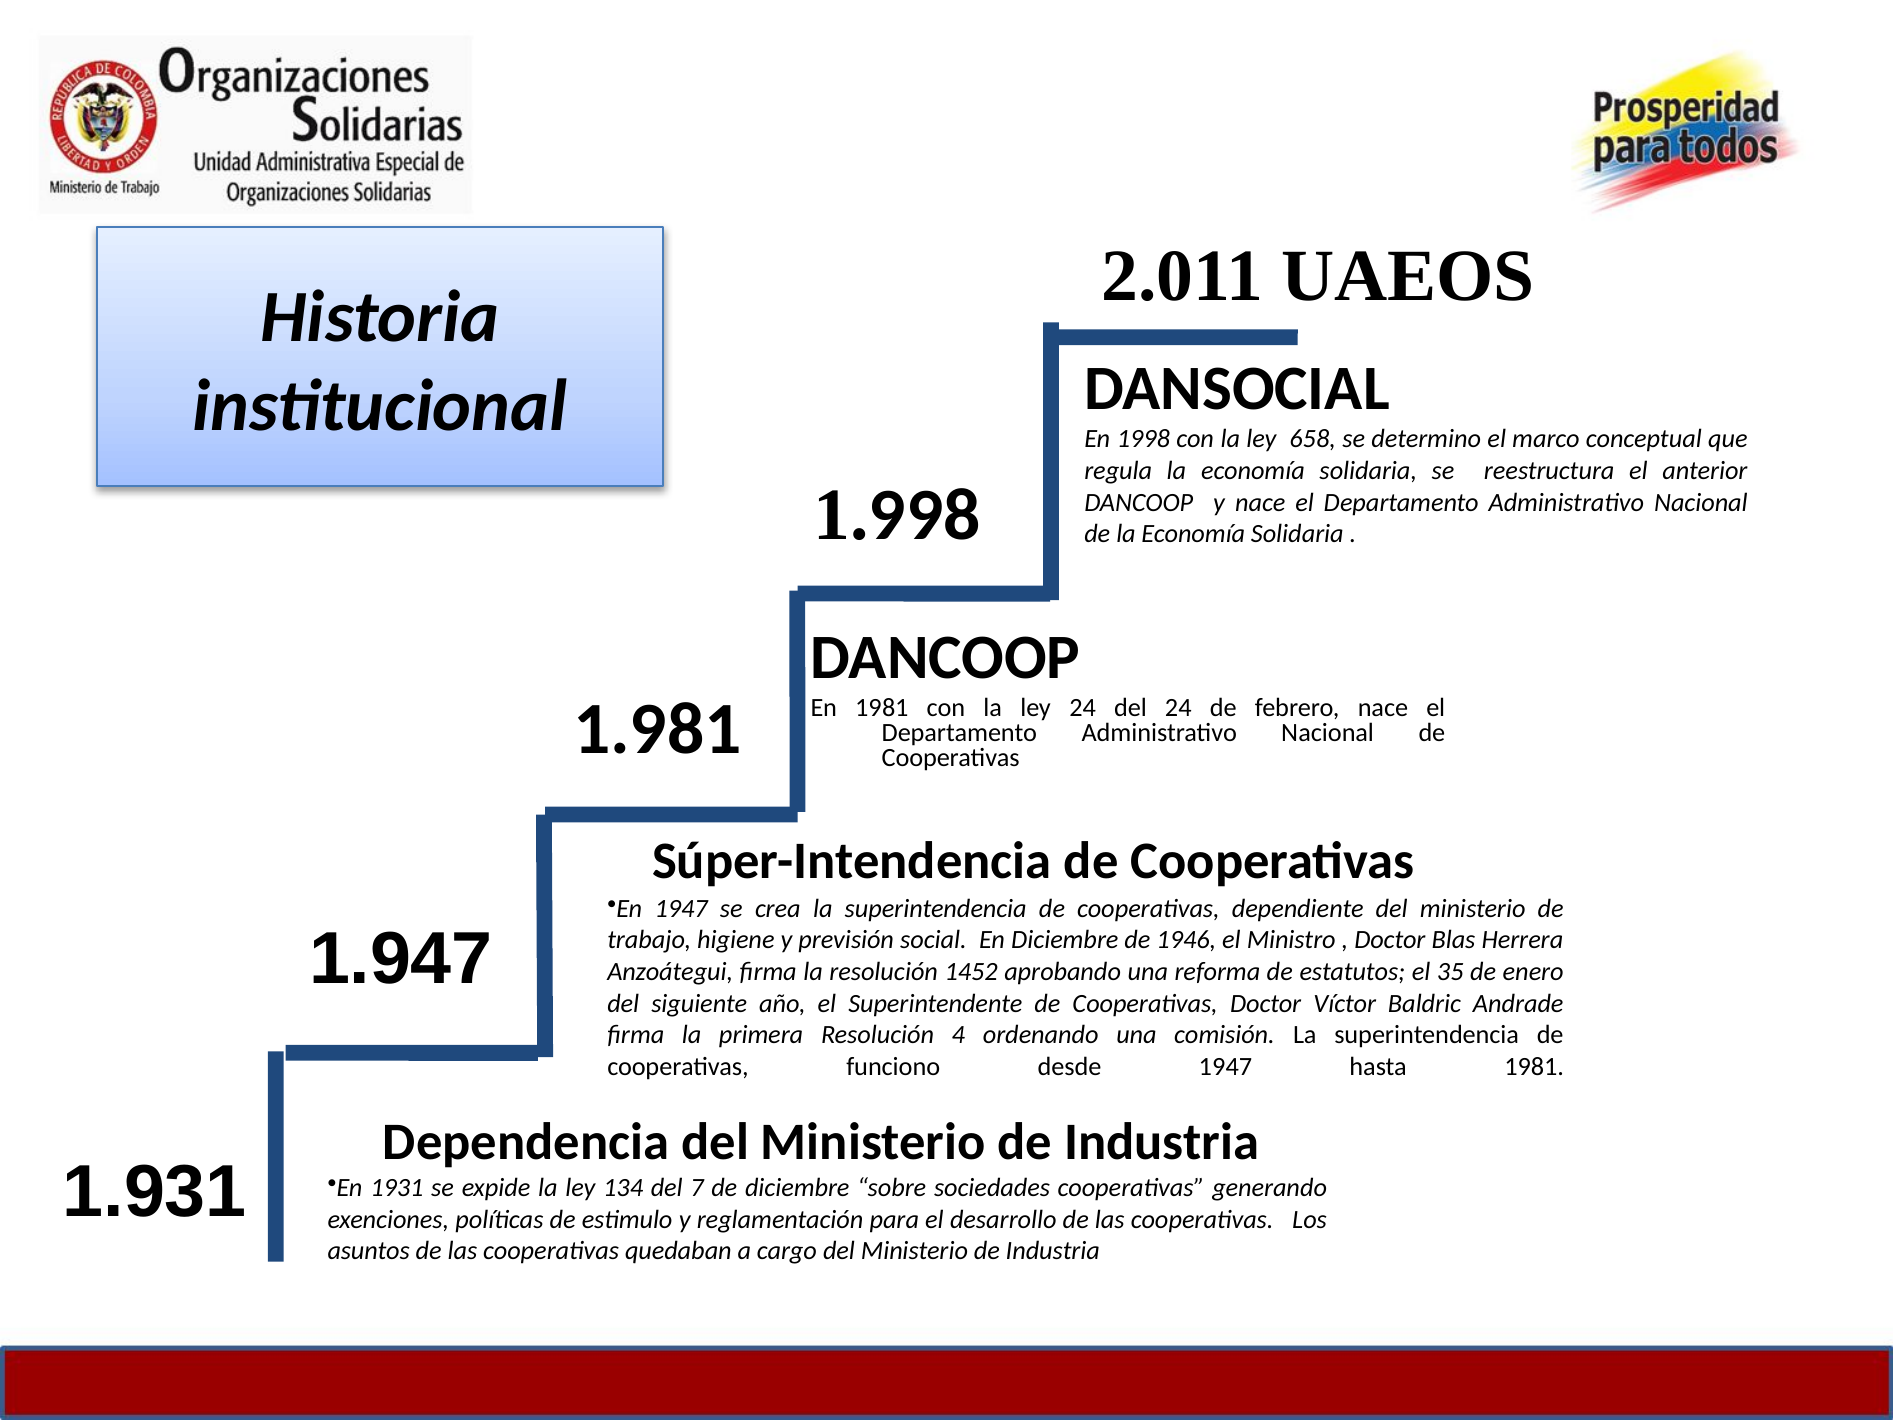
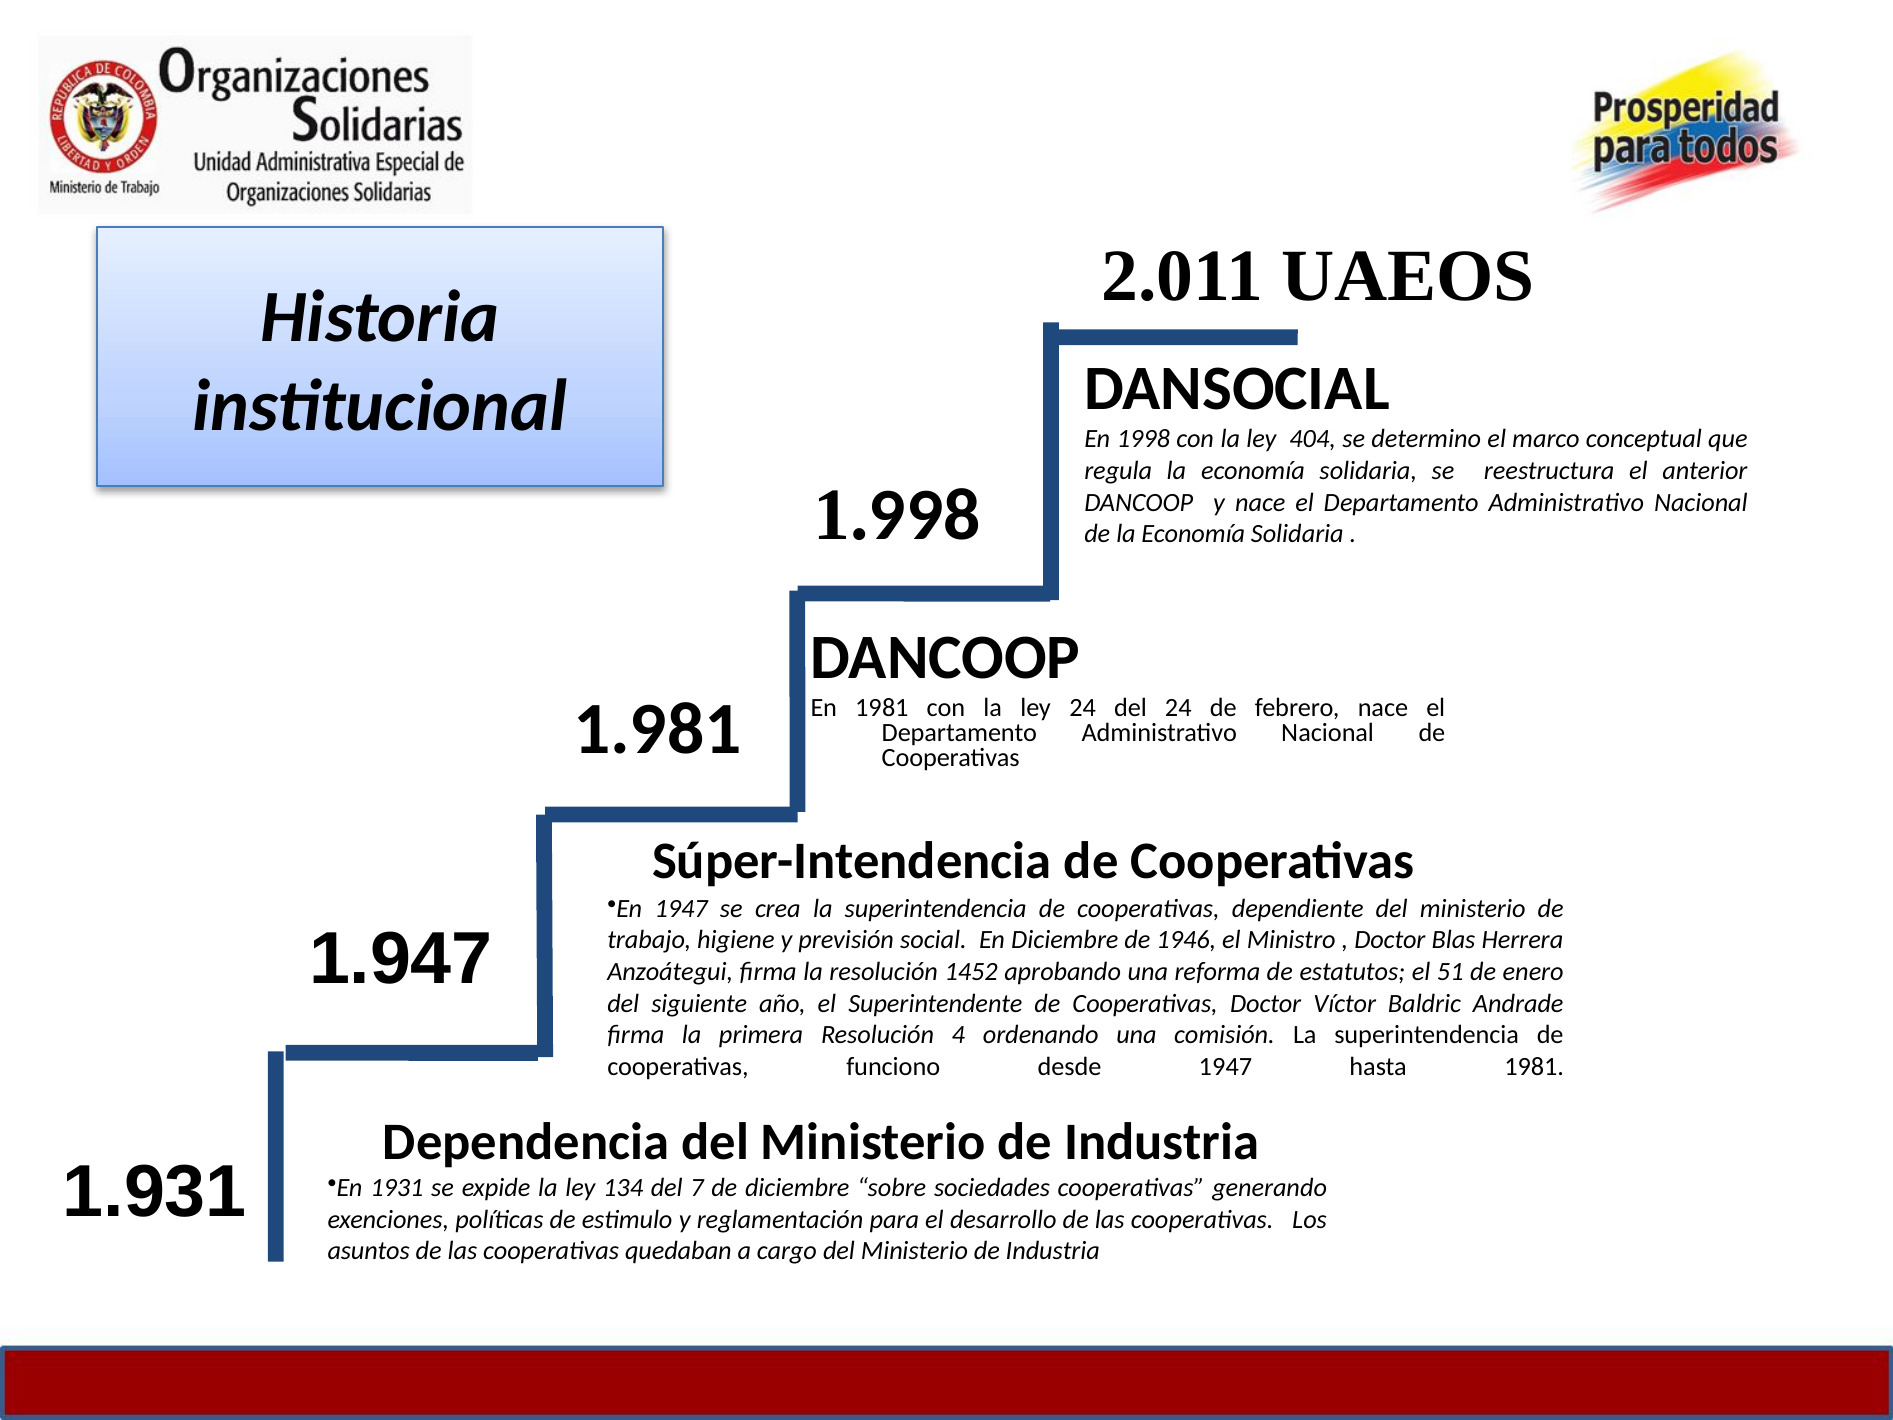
658: 658 -> 404
35: 35 -> 51
